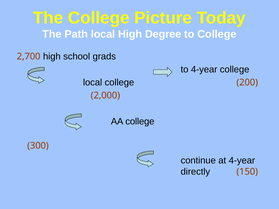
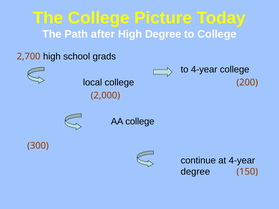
Path local: local -> after
directly at (195, 172): directly -> degree
